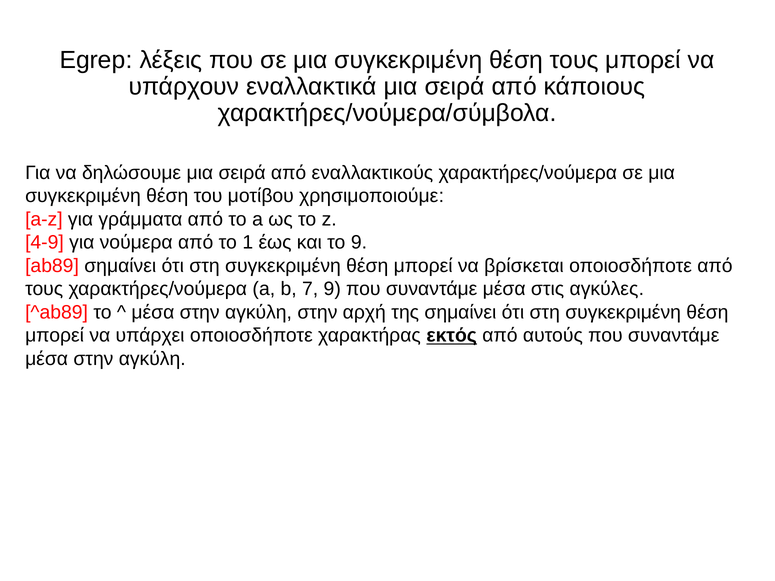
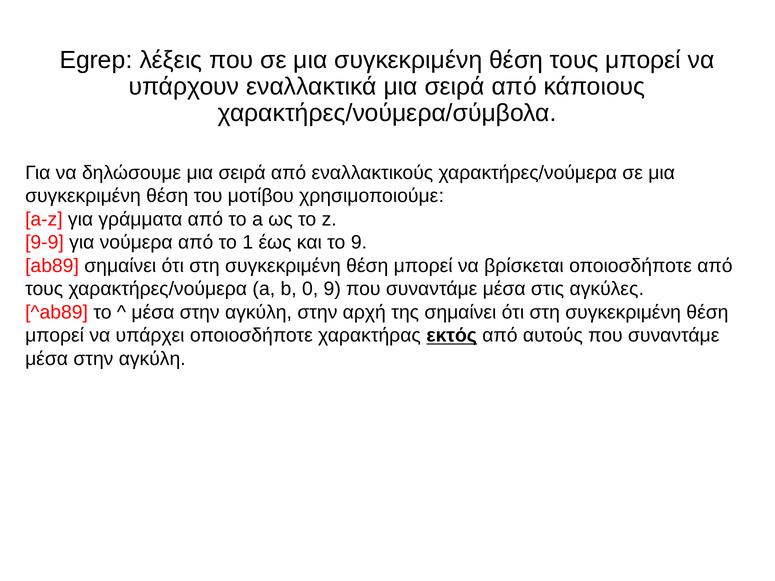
4-9: 4-9 -> 9-9
7: 7 -> 0
